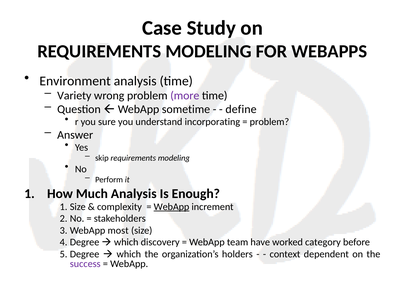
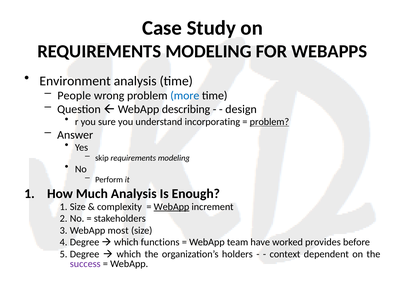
Variety: Variety -> People
more colour: purple -> blue
sometime: sometime -> describing
define: define -> design
problem at (269, 122) underline: none -> present
discovery: discovery -> functions
category: category -> provides
